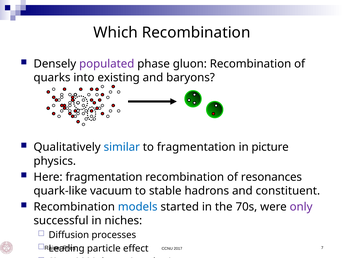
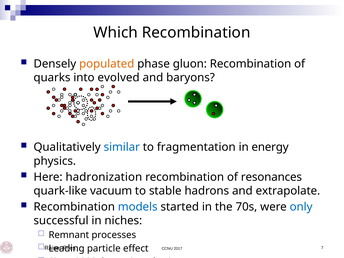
populated colour: purple -> orange
existing: existing -> evolved
picture: picture -> energy
Here fragmentation: fragmentation -> hadronization
constituent: constituent -> extrapolate
only colour: purple -> blue
Diffusion: Diffusion -> Remnant
